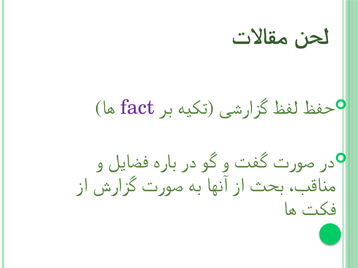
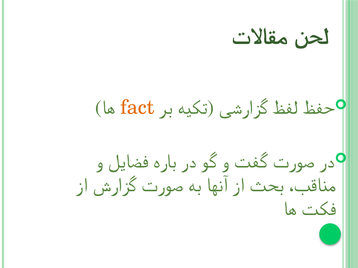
fact colour: purple -> orange
